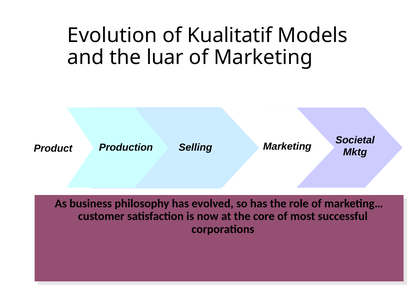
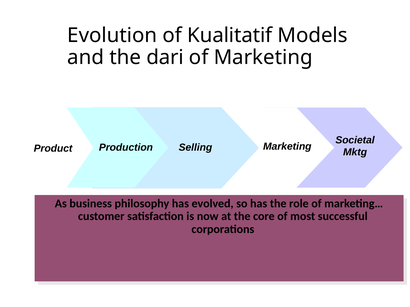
luar: luar -> dari
